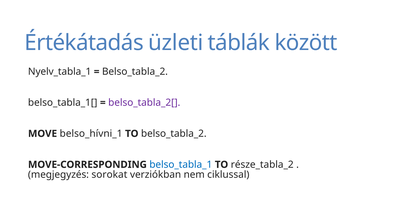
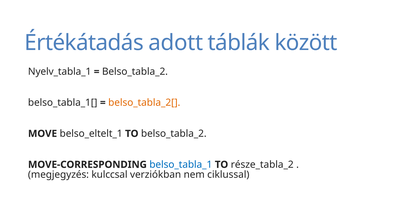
üzleti: üzleti -> adott
belso_tabla_2[ colour: purple -> orange
belso_hívni_1: belso_hívni_1 -> belso_eltelt_1
sorokat: sorokat -> kulccsal
